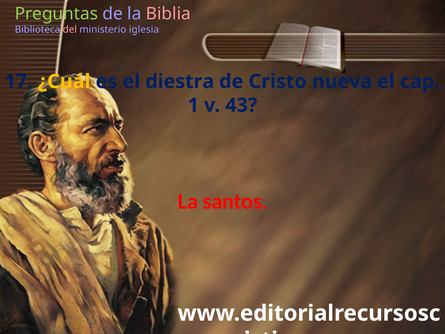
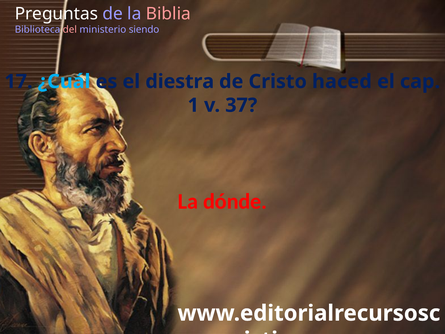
Preguntas colour: light green -> white
iglesia: iglesia -> siendo
¿Cuál colour: yellow -> light blue
nueva: nueva -> haced
43: 43 -> 37
santos: santos -> dónde
